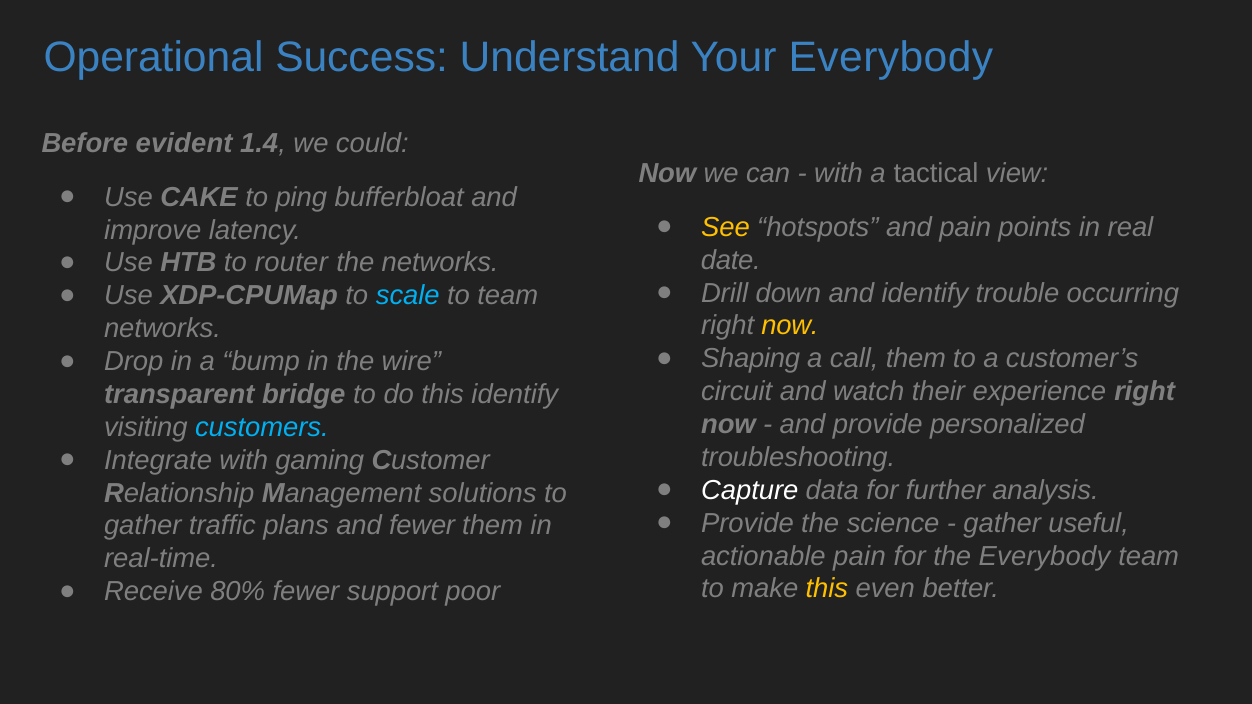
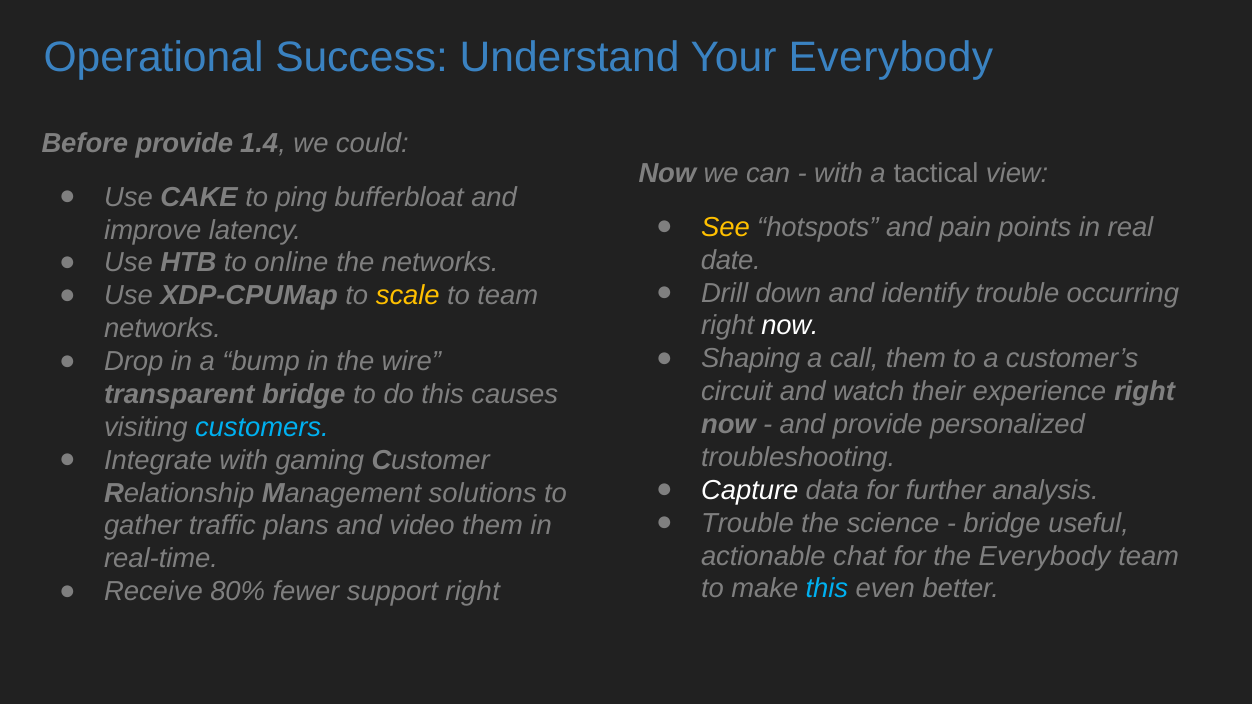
Before evident: evident -> provide
router: router -> online
scale colour: light blue -> yellow
now at (790, 326) colour: yellow -> white
this identify: identify -> causes
Provide at (747, 523): Provide -> Trouble
gather at (1002, 523): gather -> bridge
and fewer: fewer -> video
actionable pain: pain -> chat
this at (827, 589) colour: yellow -> light blue
support poor: poor -> right
